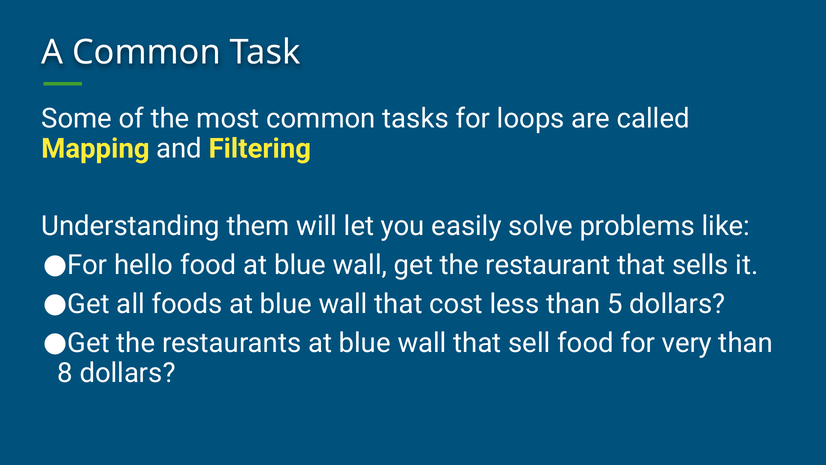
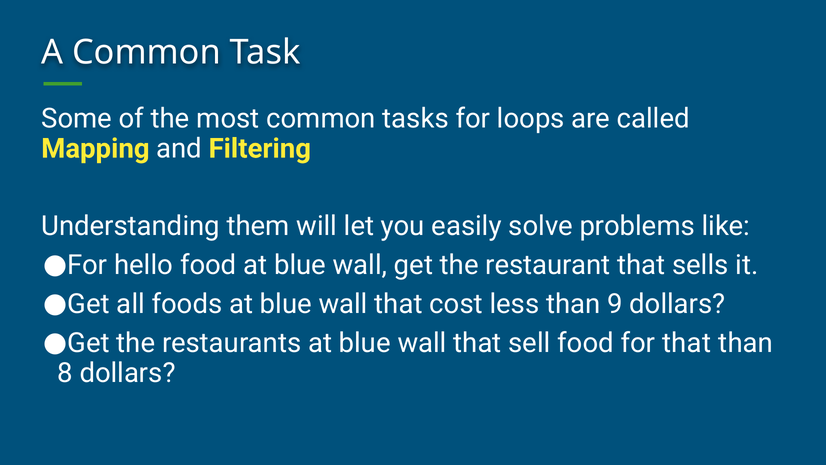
5: 5 -> 9
for very: very -> that
